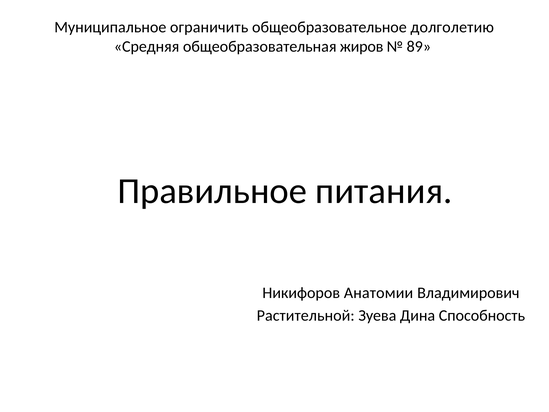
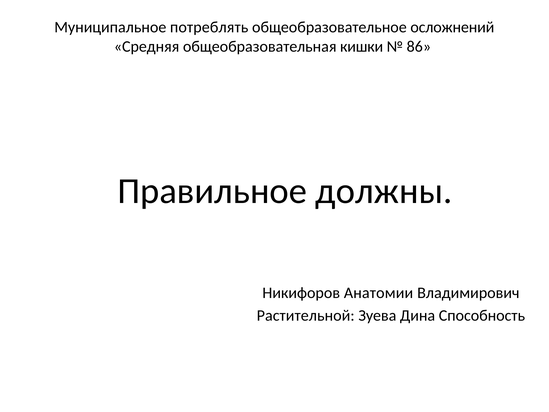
ограничить: ограничить -> потреблять
долголетию: долголетию -> осложнений
жиров: жиров -> кишки
89: 89 -> 86
питания: питания -> должны
